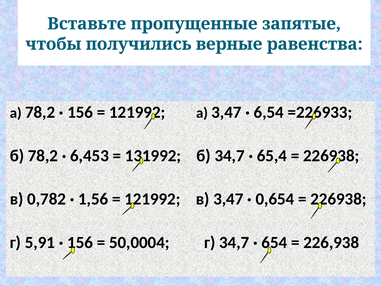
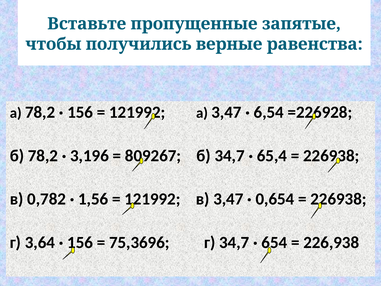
=226933: =226933 -> =226928
6,453: 6,453 -> 3,196
131992: 131992 -> 809267
5,91: 5,91 -> 3,64
50,0004: 50,0004 -> 75,3696
